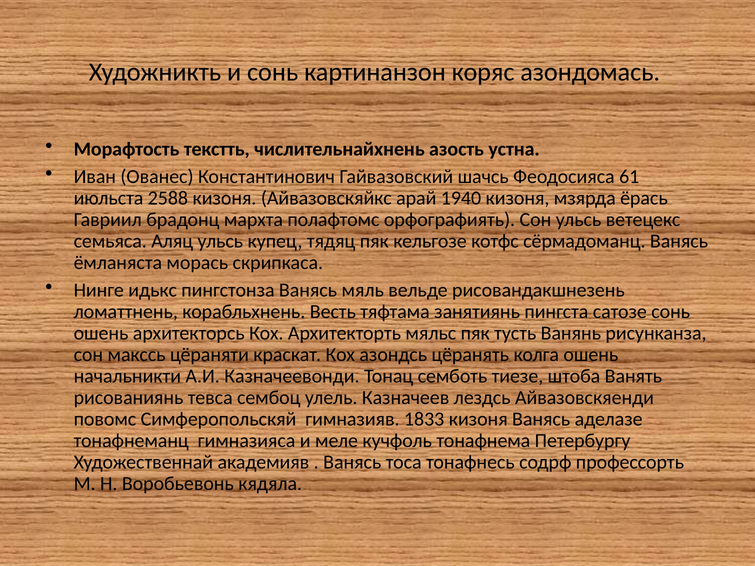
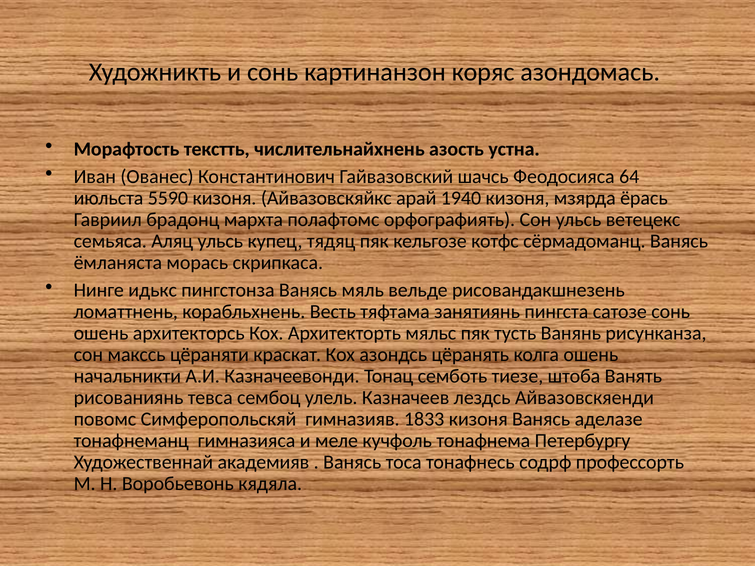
61: 61 -> 64
2588: 2588 -> 5590
